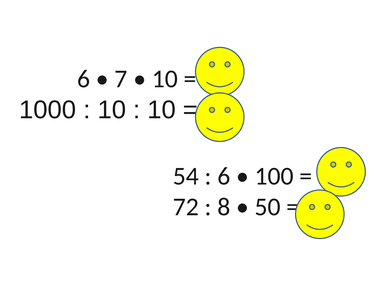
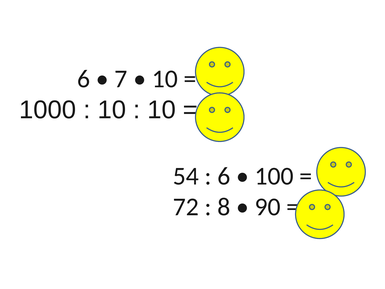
50 at (268, 207): 50 -> 90
